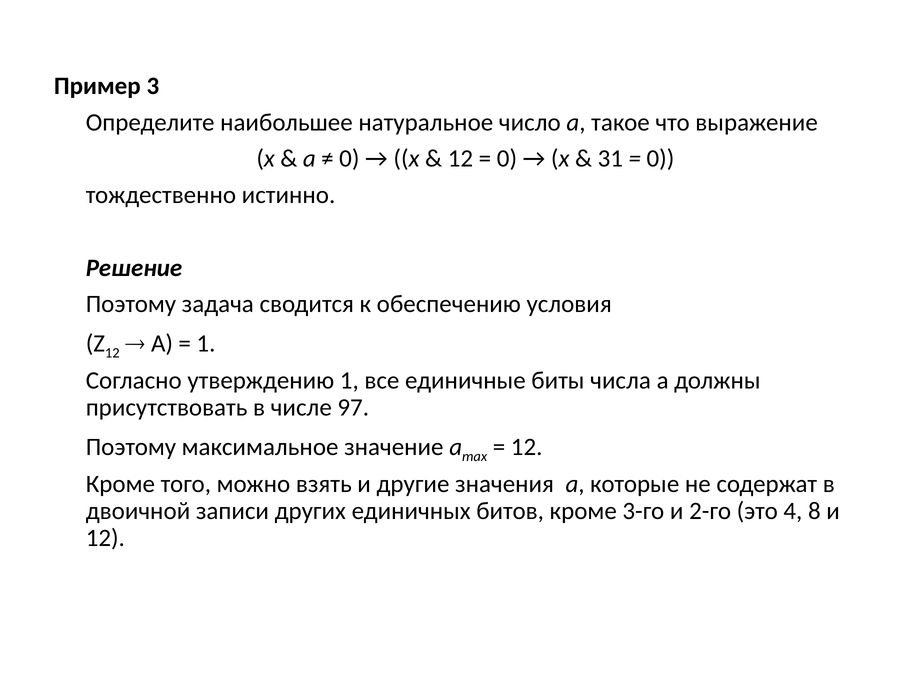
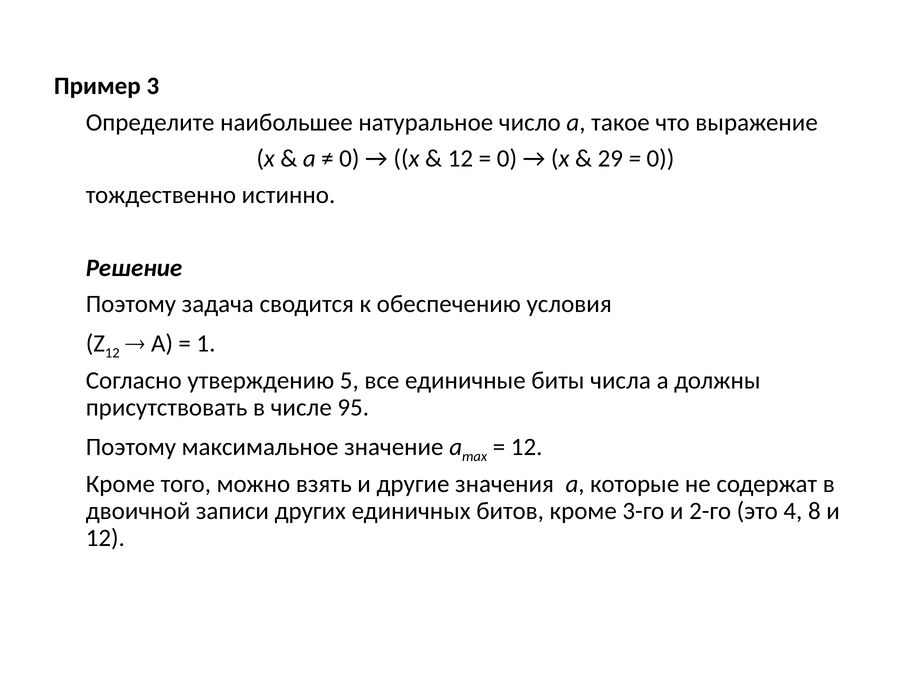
31: 31 -> 29
утверждению 1: 1 -> 5
97: 97 -> 95
